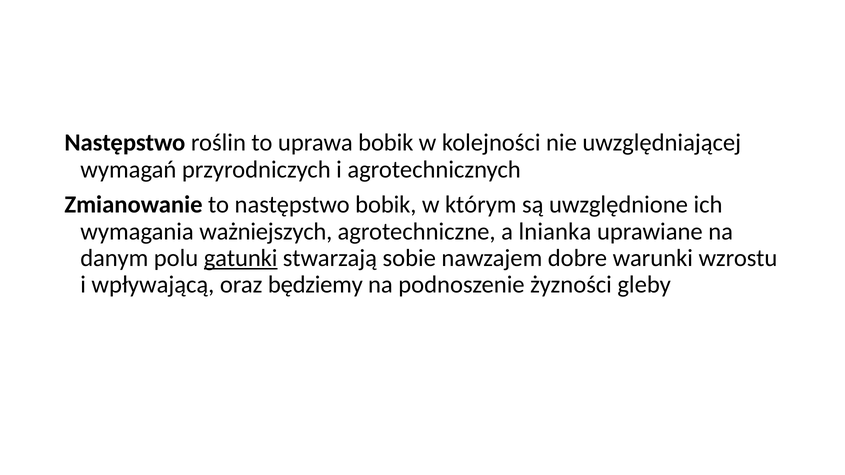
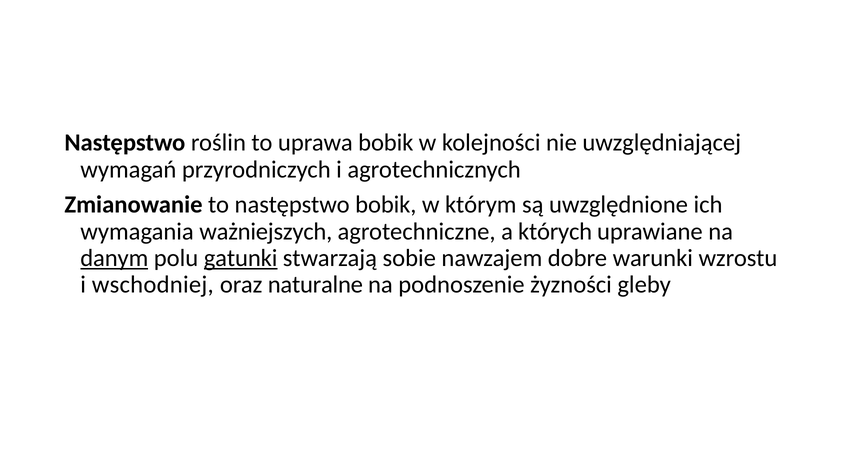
lnianka: lnianka -> których
danym underline: none -> present
wpływającą: wpływającą -> wschodniej
będziemy: będziemy -> naturalne
